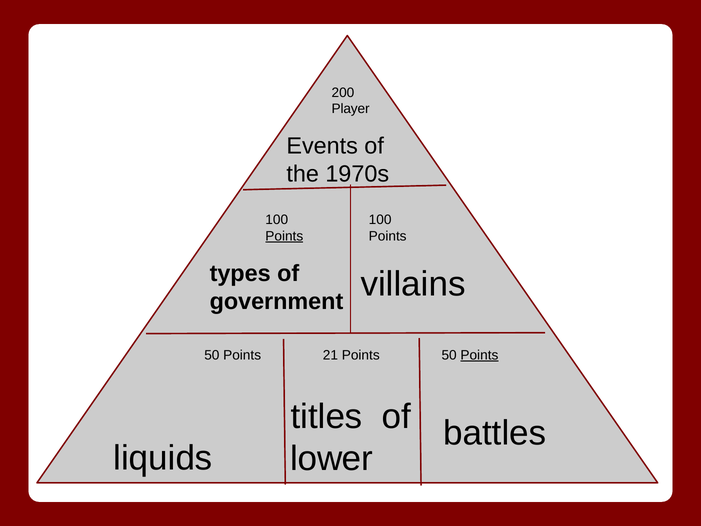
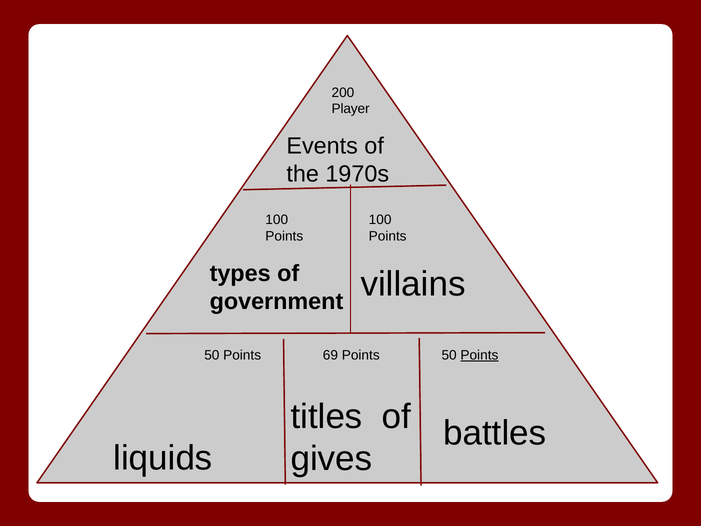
Points at (284, 236) underline: present -> none
21: 21 -> 69
lower: lower -> gives
